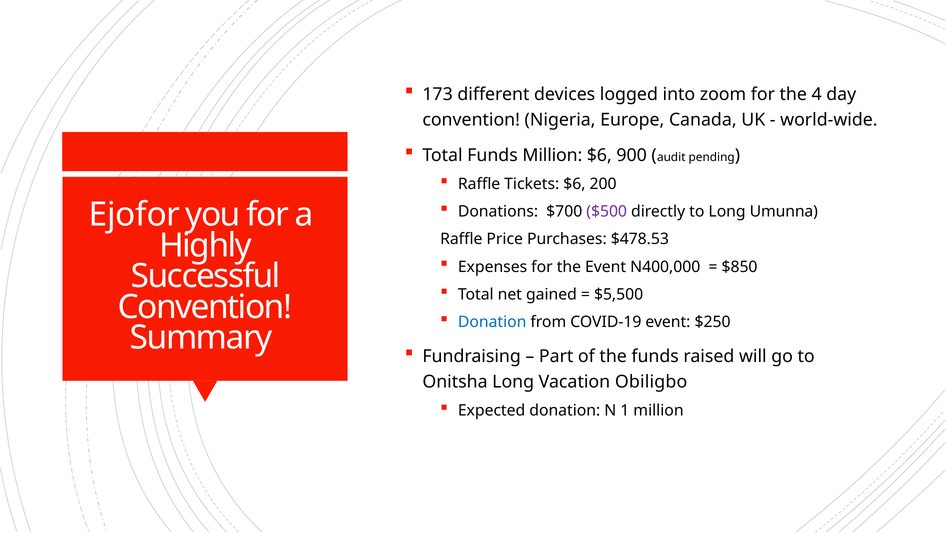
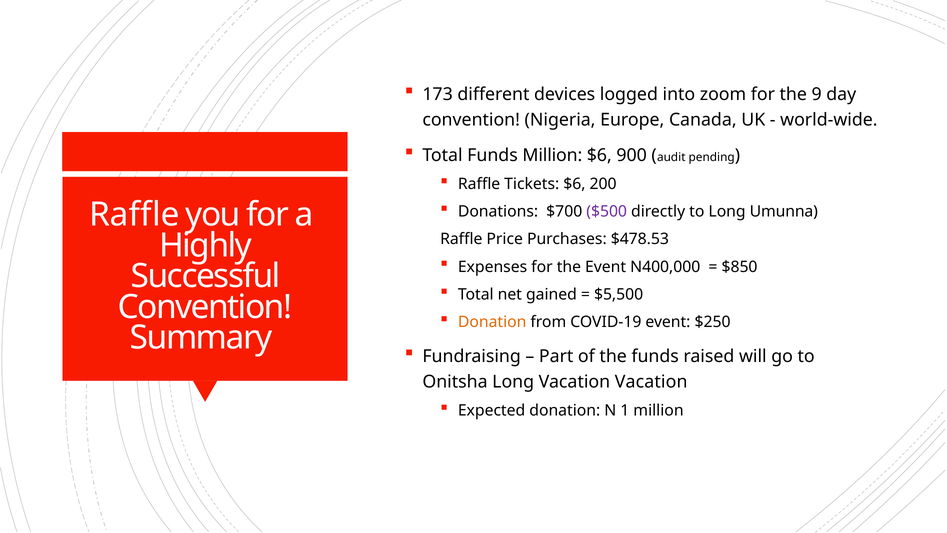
4: 4 -> 9
Ejofor at (135, 215): Ejofor -> Raffle
Donation at (492, 322) colour: blue -> orange
Vacation Obiligbo: Obiligbo -> Vacation
